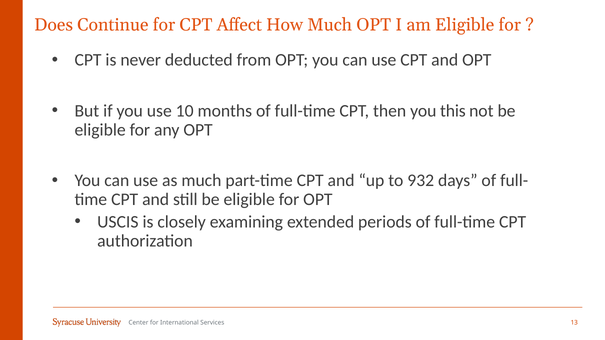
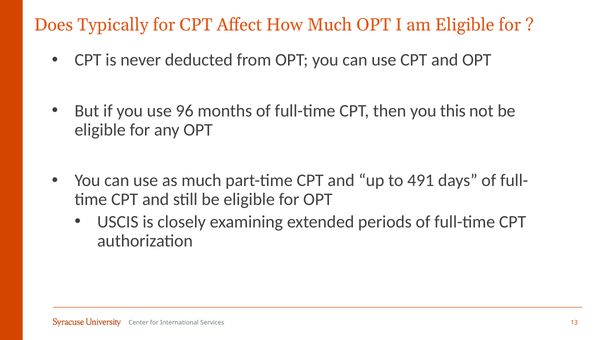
Continue: Continue -> Typically
10: 10 -> 96
932: 932 -> 491
